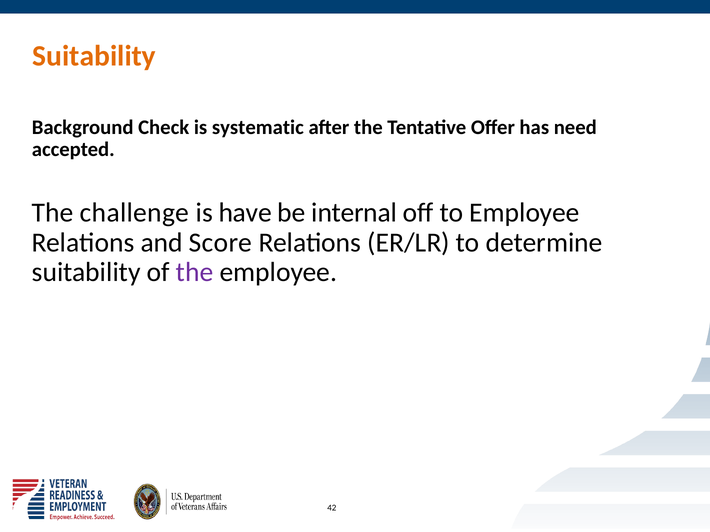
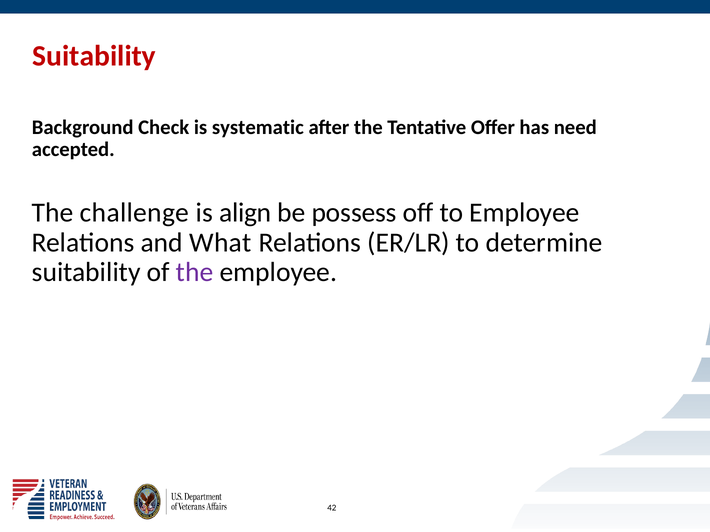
Suitability at (94, 56) colour: orange -> red
have: have -> align
internal: internal -> possess
Score: Score -> What
